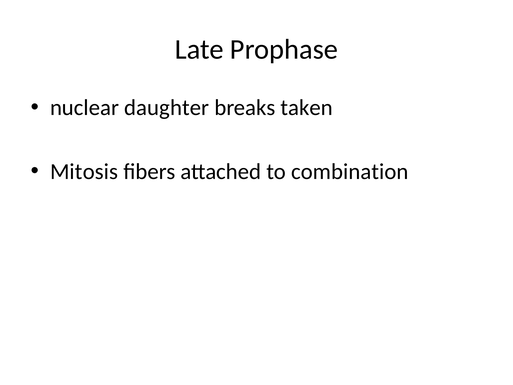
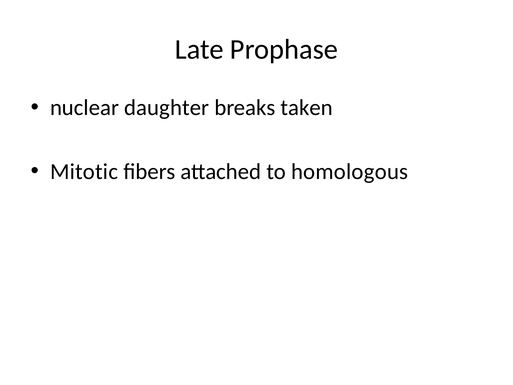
Mitosis: Mitosis -> Mitotic
combination: combination -> homologous
